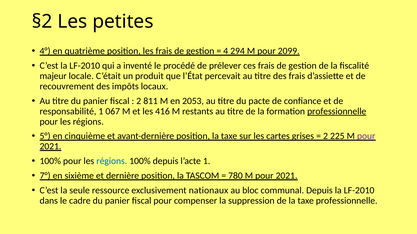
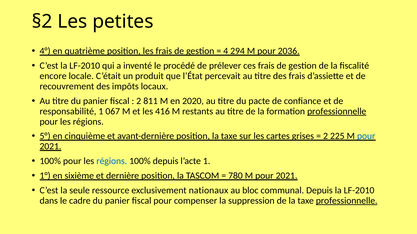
2099: 2099 -> 2036
majeur: majeur -> encore
2053: 2053 -> 2020
pour at (366, 136) colour: purple -> blue
7°: 7° -> 1°
professionnelle at (347, 201) underline: none -> present
